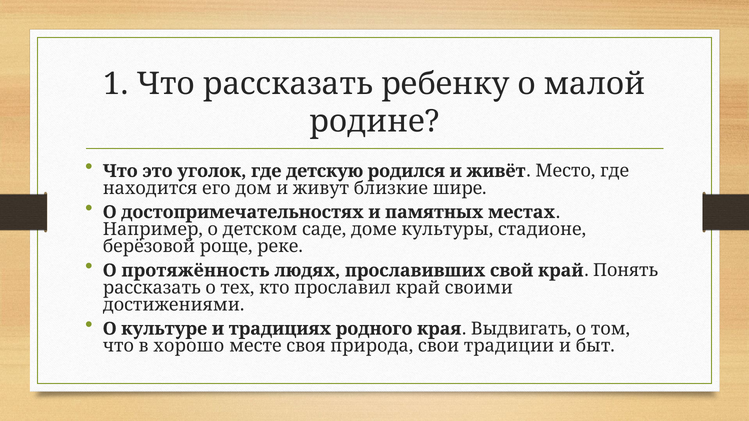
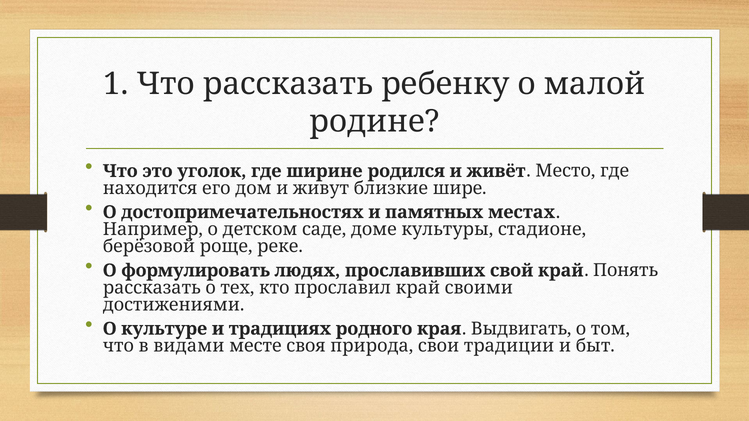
детскую: детскую -> ширине
протяжённость: протяжённость -> формулировать
хорошо: хорошо -> видами
